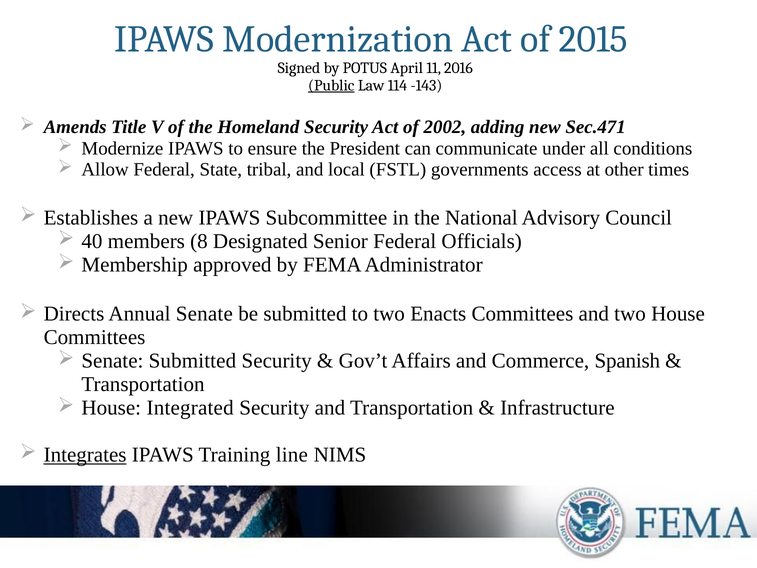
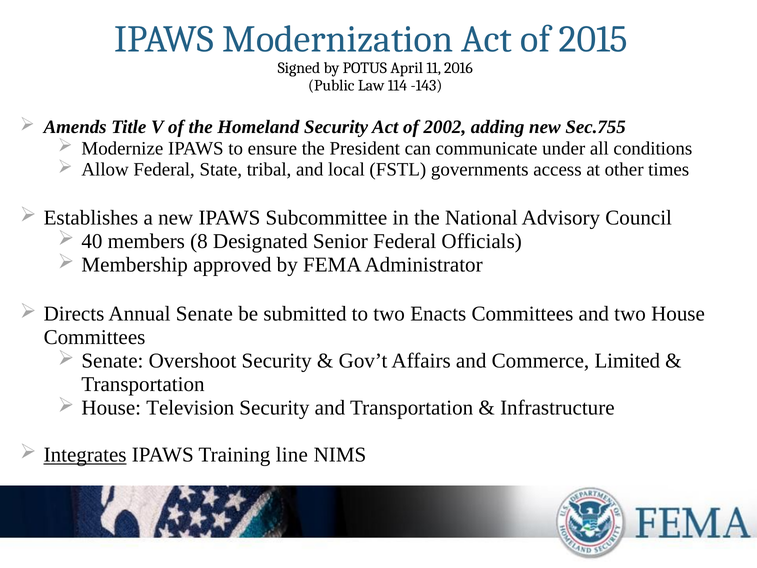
Public underline: present -> none
Sec.471: Sec.471 -> Sec.755
Senate Submitted: Submitted -> Overshoot
Spanish: Spanish -> Limited
Integrated: Integrated -> Television
